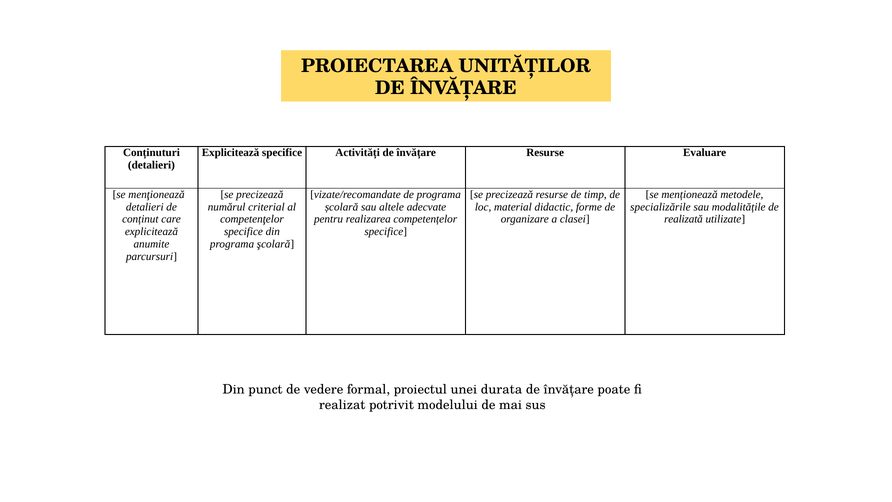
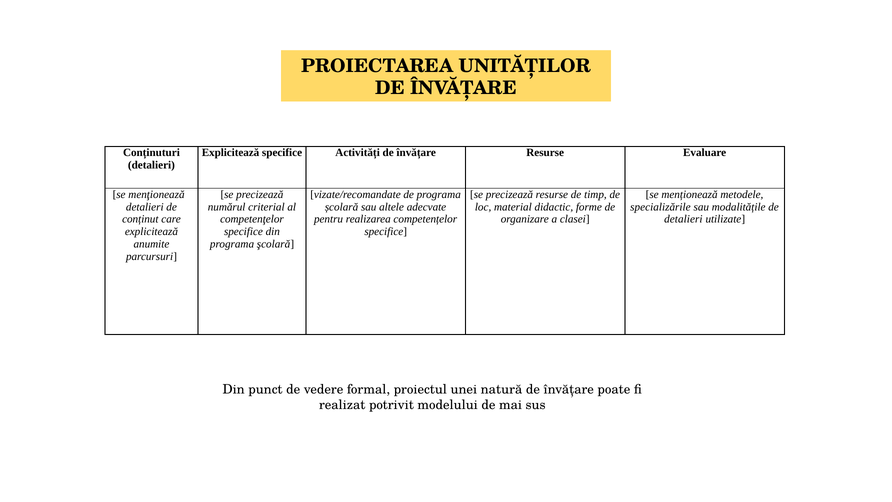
realizată at (683, 219): realizată -> detalieri
durata: durata -> natură
